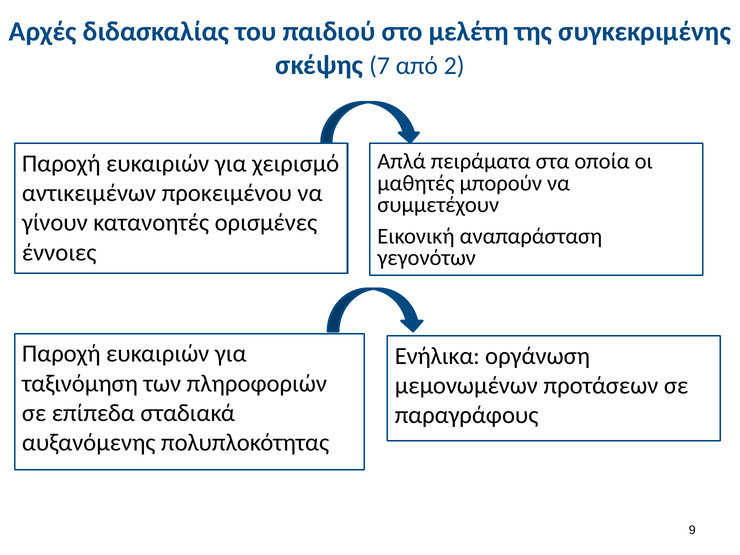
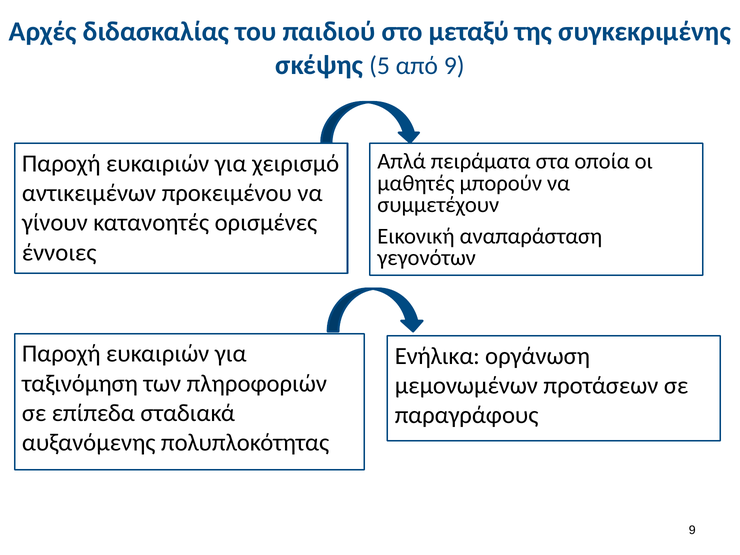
μελέτη: μελέτη -> μεταξύ
7: 7 -> 5
από 2: 2 -> 9
